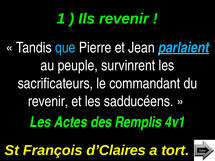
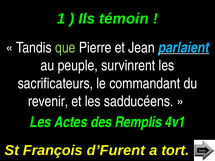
Ils revenir: revenir -> témoin
que colour: light blue -> light green
d’Claires: d’Claires -> d’Furent
